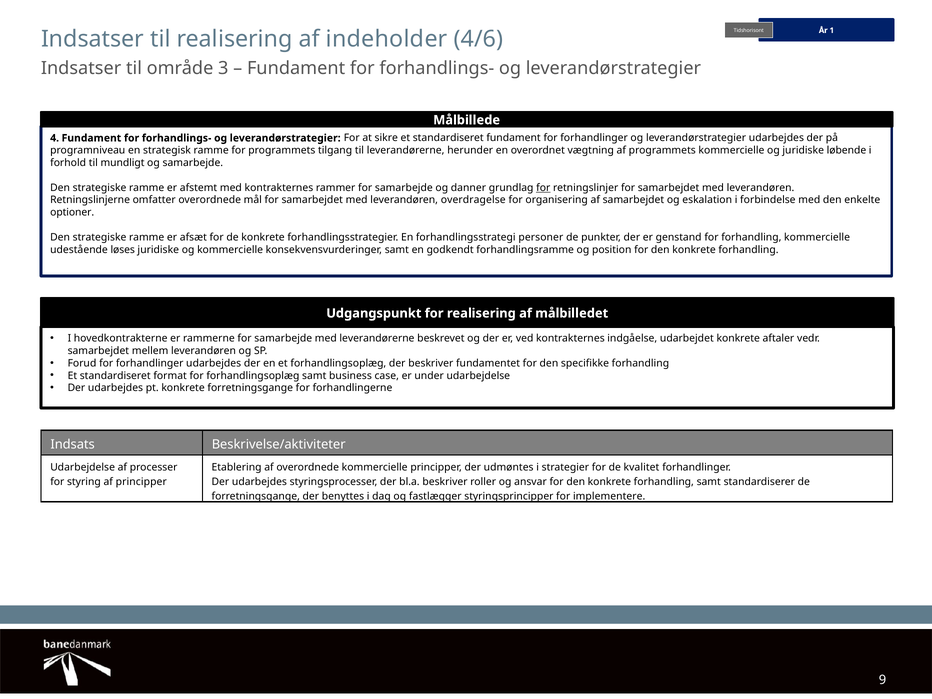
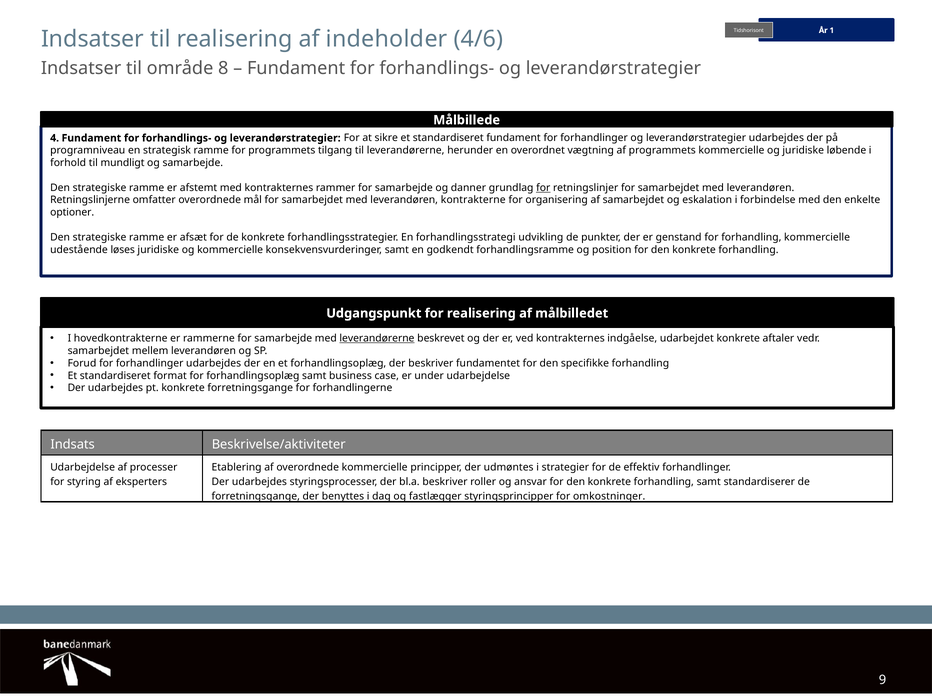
3: 3 -> 8
overdragelse: overdragelse -> kontrakterne
personer: personer -> udvikling
leverandørerne at (377, 338) underline: none -> present
kvalitet: kvalitet -> effektiv
af principper: principper -> eksperters
implementere: implementere -> omkostninger
